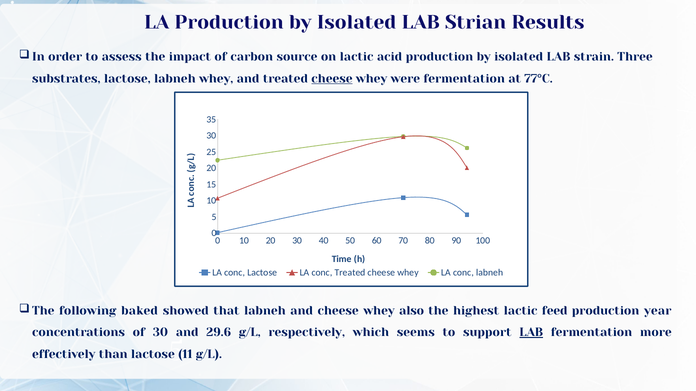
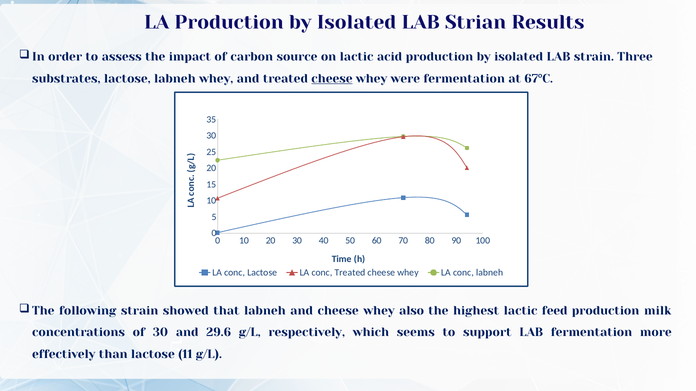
77°C: 77°C -> 67°C
following baked: baked -> strain
year: year -> milk
LAB at (531, 333) underline: present -> none
